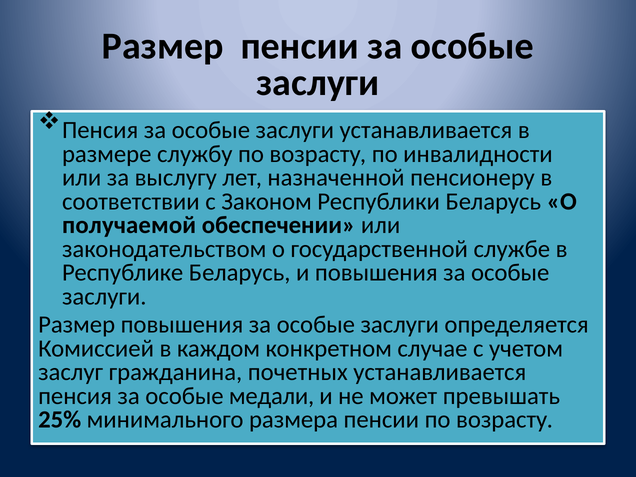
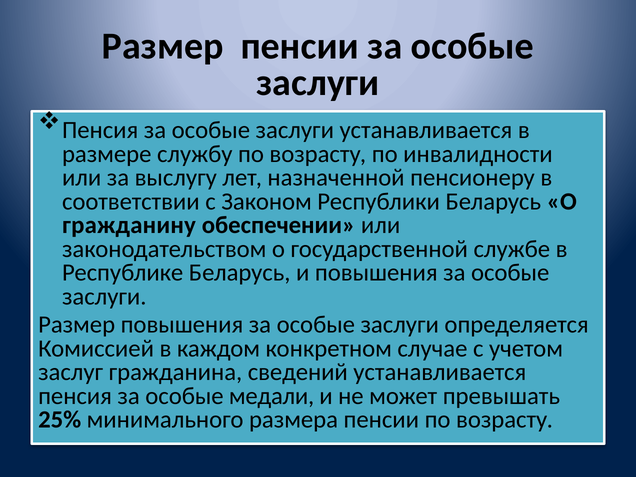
получаемой: получаемой -> гражданину
почетных: почетных -> сведений
